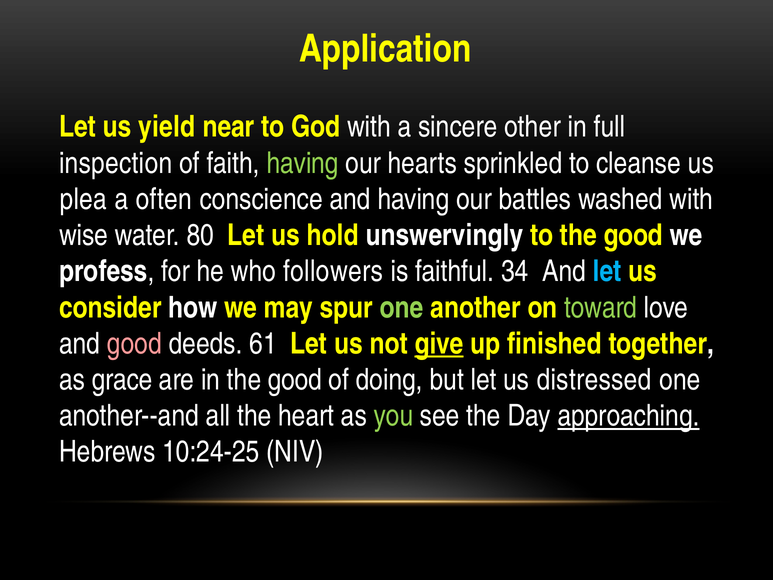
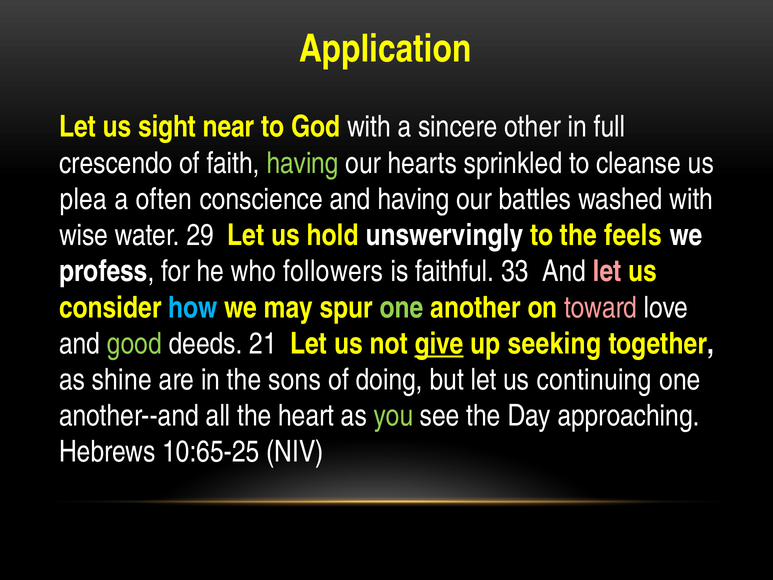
yield: yield -> sight
inspection: inspection -> crescendo
80: 80 -> 29
to the good: good -> feels
34: 34 -> 33
let at (607, 271) colour: light blue -> pink
how colour: white -> light blue
toward colour: light green -> pink
good at (134, 344) colour: pink -> light green
61: 61 -> 21
finished: finished -> seeking
grace: grace -> shine
in the good: good -> sons
distressed: distressed -> continuing
approaching underline: present -> none
10:24-25: 10:24-25 -> 10:65-25
